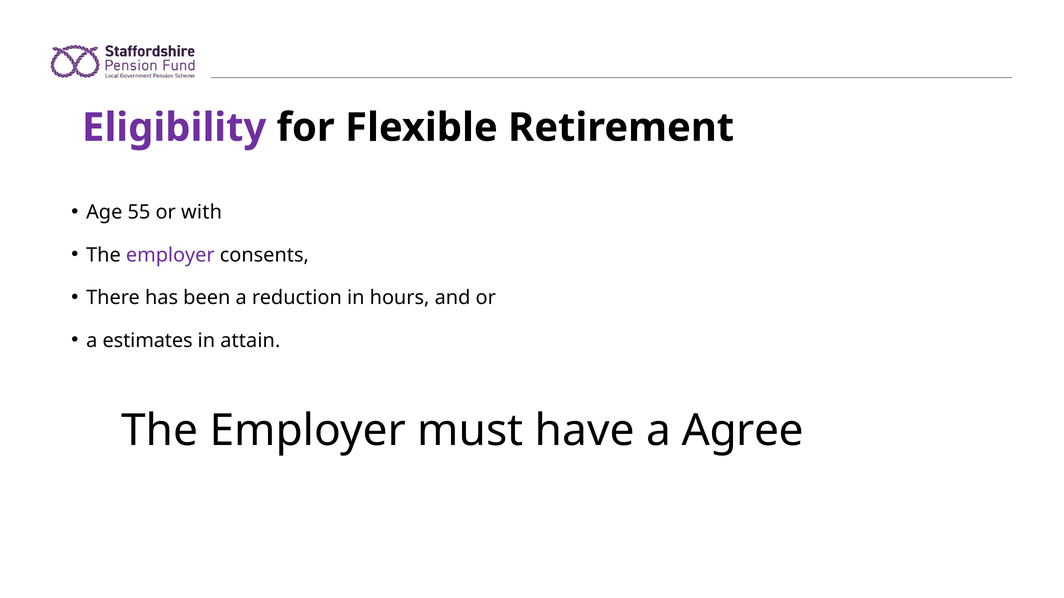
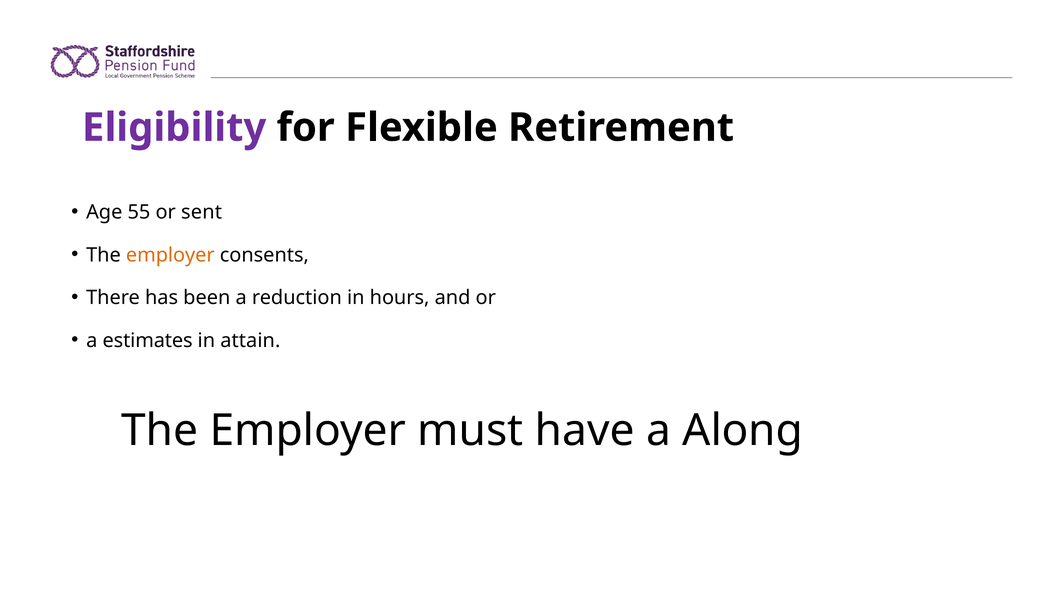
with: with -> sent
employer at (170, 255) colour: purple -> orange
Agree: Agree -> Along
